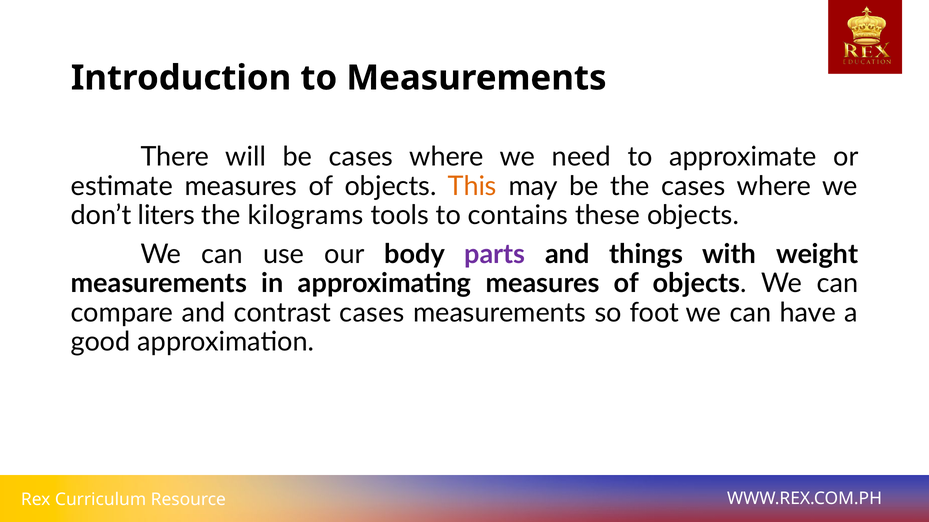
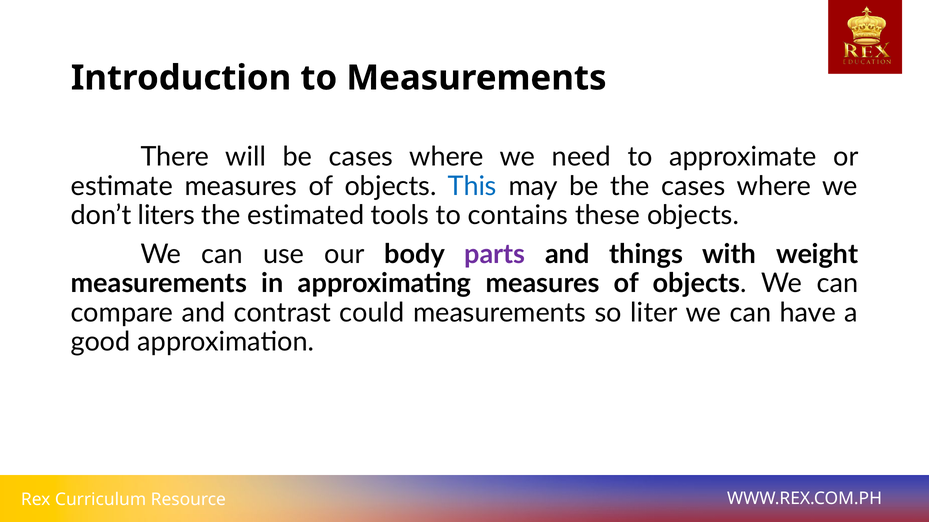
This colour: orange -> blue
kilograms: kilograms -> estimated
contrast cases: cases -> could
foot: foot -> liter
